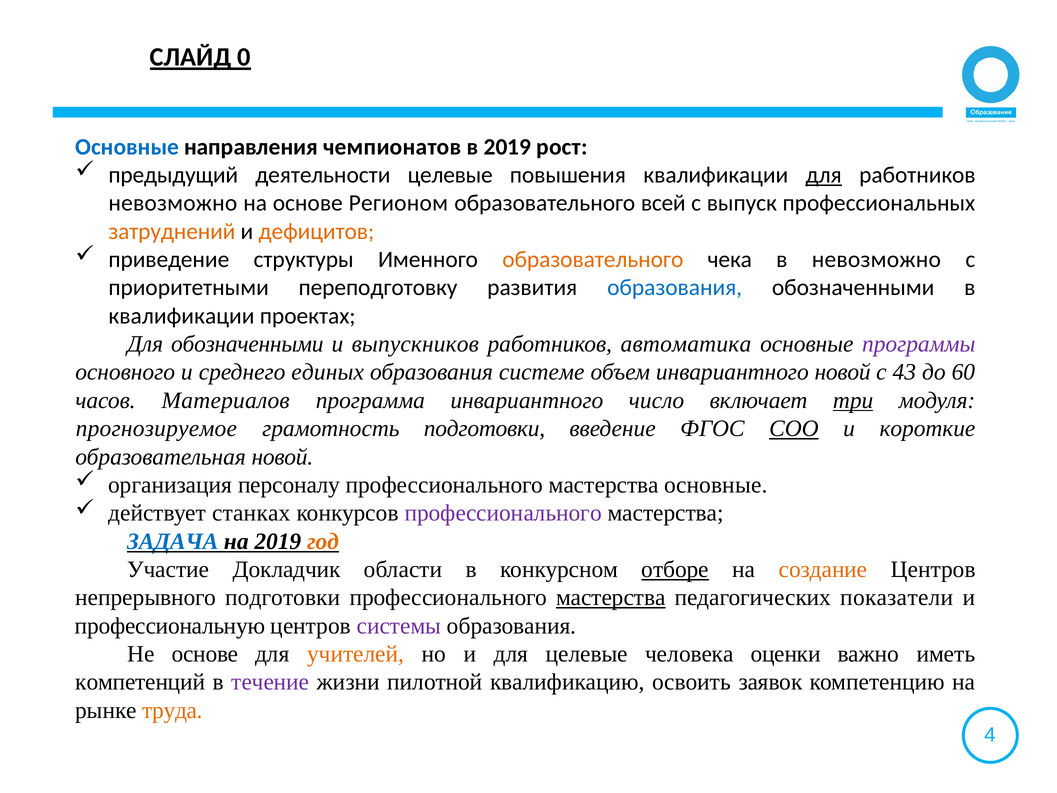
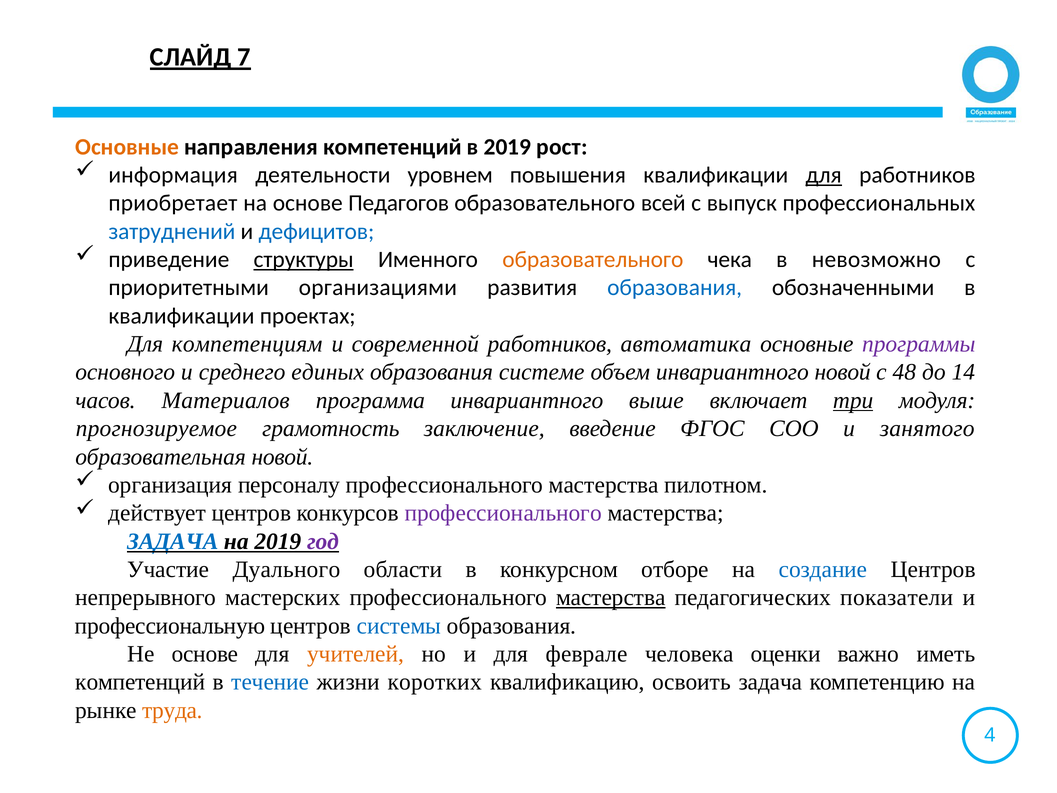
0: 0 -> 7
Основные at (127, 147) colour: blue -> orange
направления чемпионатов: чемпионатов -> компетенций
предыдущий: предыдущий -> информация
деятельности целевые: целевые -> уровнем
невозможно at (173, 203): невозможно -> приобретает
Регионом: Регионом -> Педагогов
затруднений colour: orange -> blue
дефицитов colour: orange -> blue
структуры underline: none -> present
переподготовку: переподготовку -> организациями
Для обозначенными: обозначенными -> компетенциям
выпускников: выпускников -> современной
43: 43 -> 48
60: 60 -> 14
число: число -> выше
грамотность подготовки: подготовки -> заключение
СОО underline: present -> none
короткие: короткие -> занятого
мастерства основные: основные -> пилотном
действует станках: станках -> центров
год colour: orange -> purple
Докладчик: Докладчик -> Дуального
отборе underline: present -> none
создание colour: orange -> blue
непрерывного подготовки: подготовки -> мастерских
системы colour: purple -> blue
для целевые: целевые -> феврале
течение colour: purple -> blue
пилотной: пилотной -> коротких
освоить заявок: заявок -> задача
